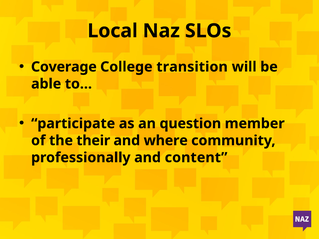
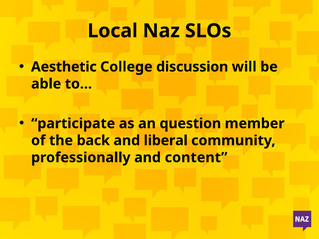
Coverage: Coverage -> Aesthetic
transition: transition -> discussion
their: their -> back
where: where -> liberal
